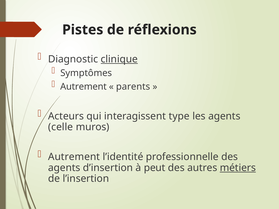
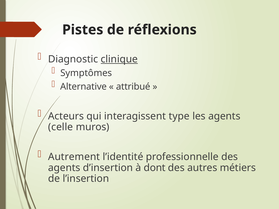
Autrement at (83, 87): Autrement -> Alternative
parents: parents -> attribué
peut: peut -> dont
métiers underline: present -> none
